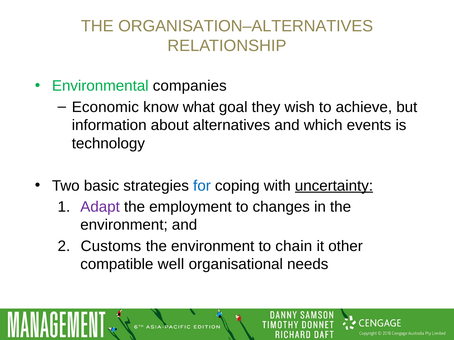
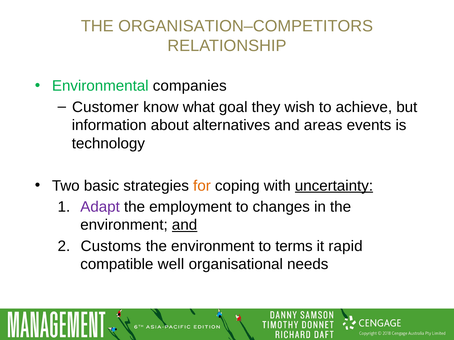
ORGANISATION–ALTERNATIVES: ORGANISATION–ALTERNATIVES -> ORGANISATION–COMPETITORS
Economic: Economic -> Customer
which: which -> areas
for colour: blue -> orange
and at (185, 225) underline: none -> present
chain: chain -> terms
other: other -> rapid
